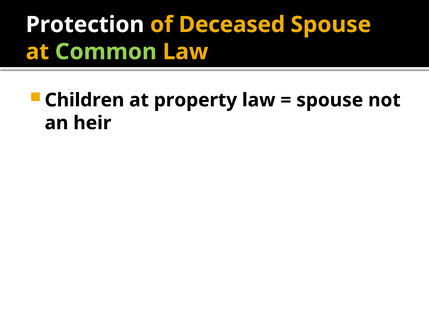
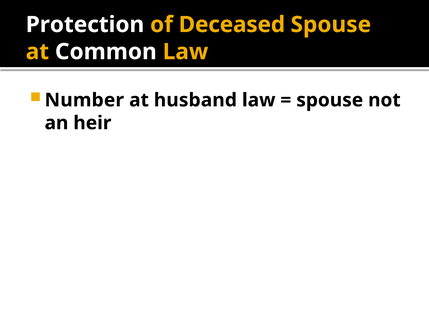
Common colour: light green -> white
Children: Children -> Number
property: property -> husband
